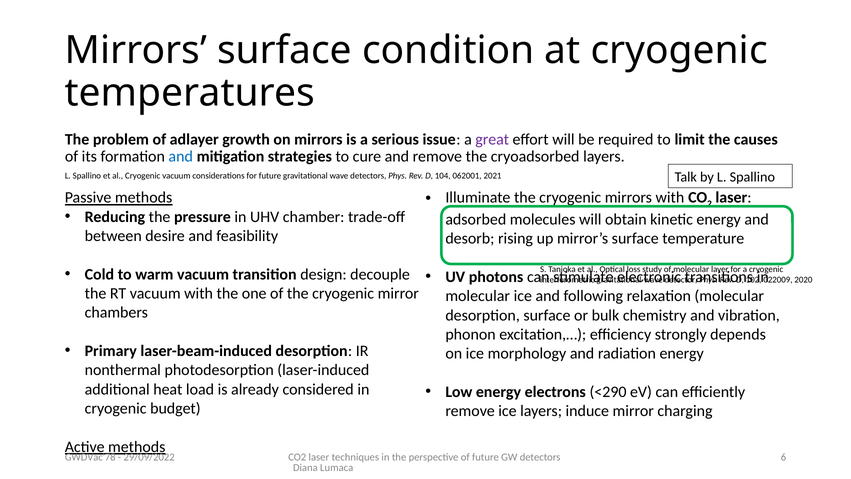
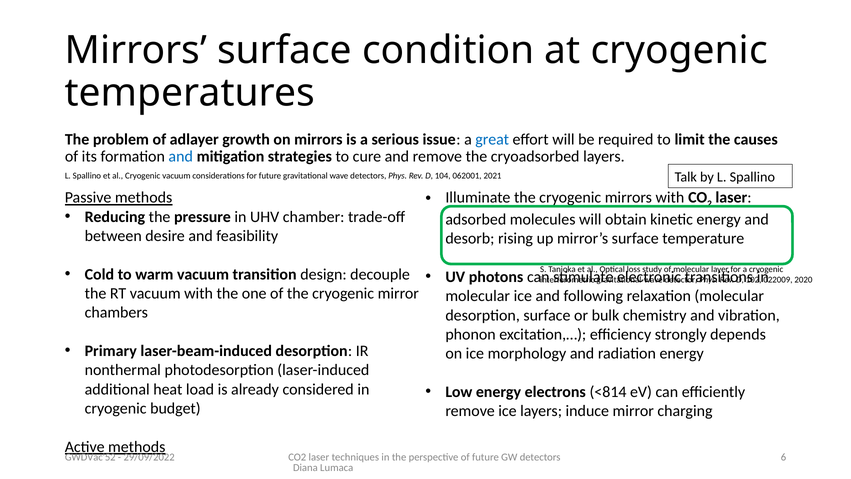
great colour: purple -> blue
<290: <290 -> <814
GWDVac'78: GWDVac'78 -> GWDVac'52
